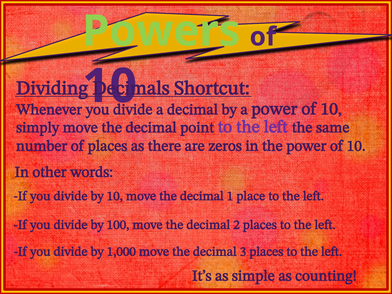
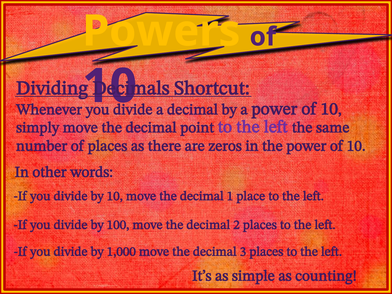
Powers colour: light green -> yellow
